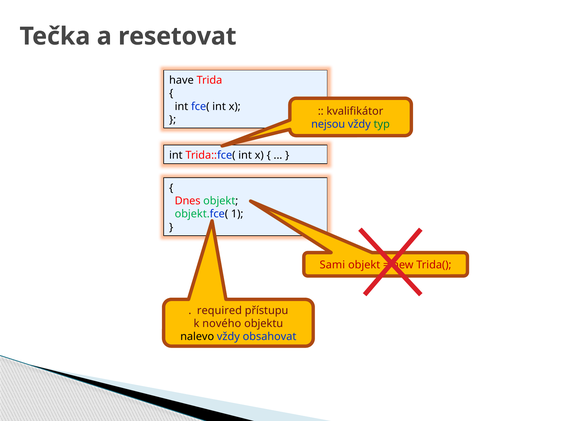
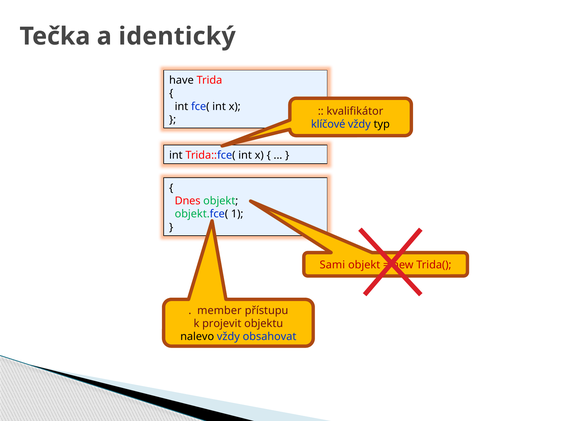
resetovat: resetovat -> identický
nejsou: nejsou -> klíčové
typ colour: green -> black
required: required -> member
nového: nového -> projevit
